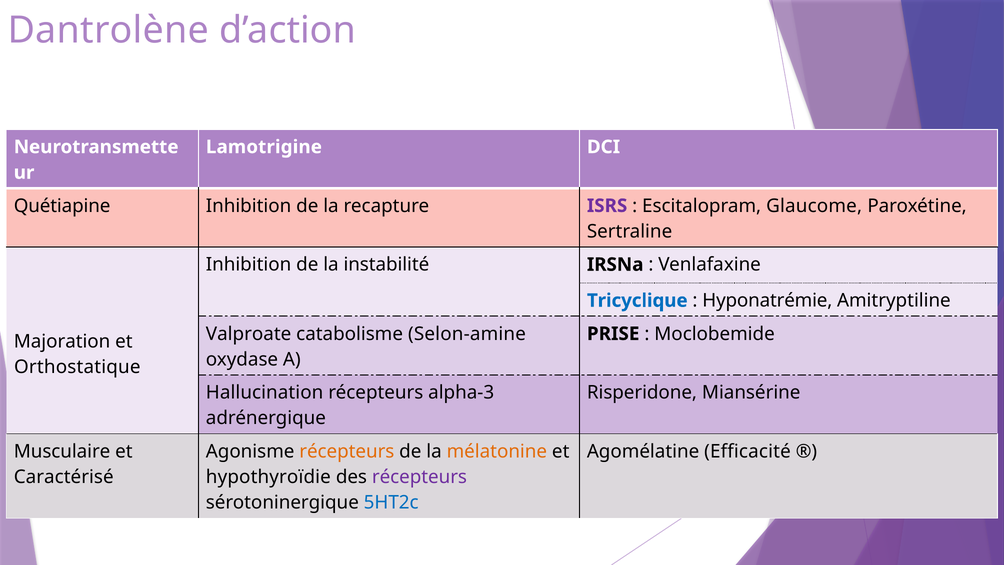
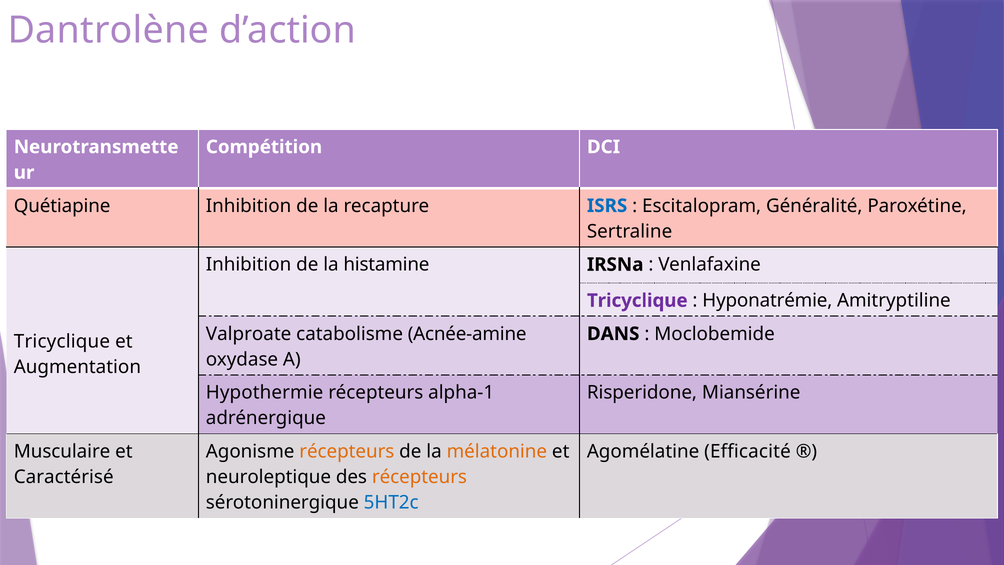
Lamotrigine: Lamotrigine -> Compétition
ISRS colour: purple -> blue
Glaucome: Glaucome -> Généralité
instabilité: instabilité -> histamine
Tricyclique at (637, 300) colour: blue -> purple
Selon-amine: Selon-amine -> Acnée-amine
PRISE: PRISE -> DANS
Majoration at (62, 341): Majoration -> Tricyclique
Orthostatique: Orthostatique -> Augmentation
Hallucination: Hallucination -> Hypothermie
alpha-3: alpha-3 -> alpha-1
hypothyroïdie: hypothyroïdie -> neuroleptique
récepteurs at (419, 477) colour: purple -> orange
